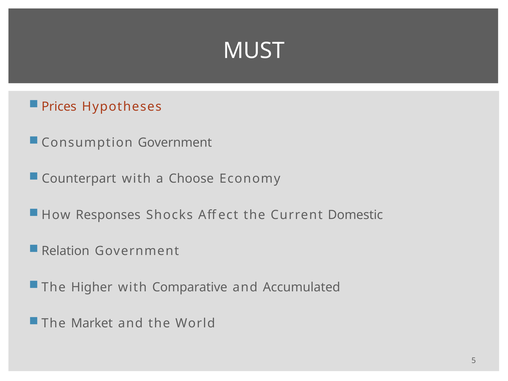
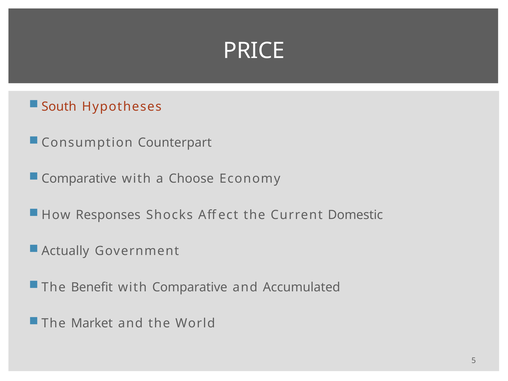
MUST: MUST -> PRICE
Prices: Prices -> South
Consumption Government: Government -> Counterpart
Counterpart at (79, 179): Counterpart -> Comparative
Relation: Relation -> Actually
Higher: Higher -> Benefit
